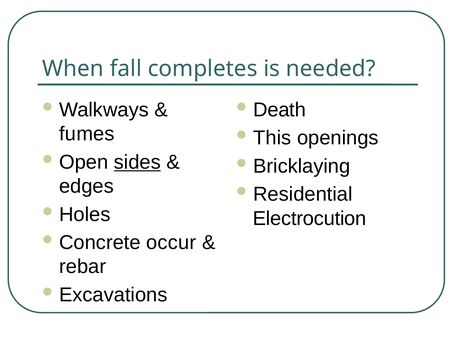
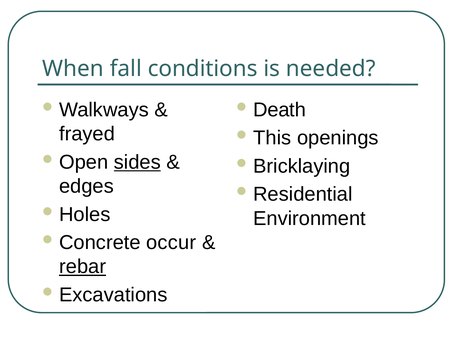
completes: completes -> conditions
fumes: fumes -> frayed
Electrocution: Electrocution -> Environment
rebar underline: none -> present
